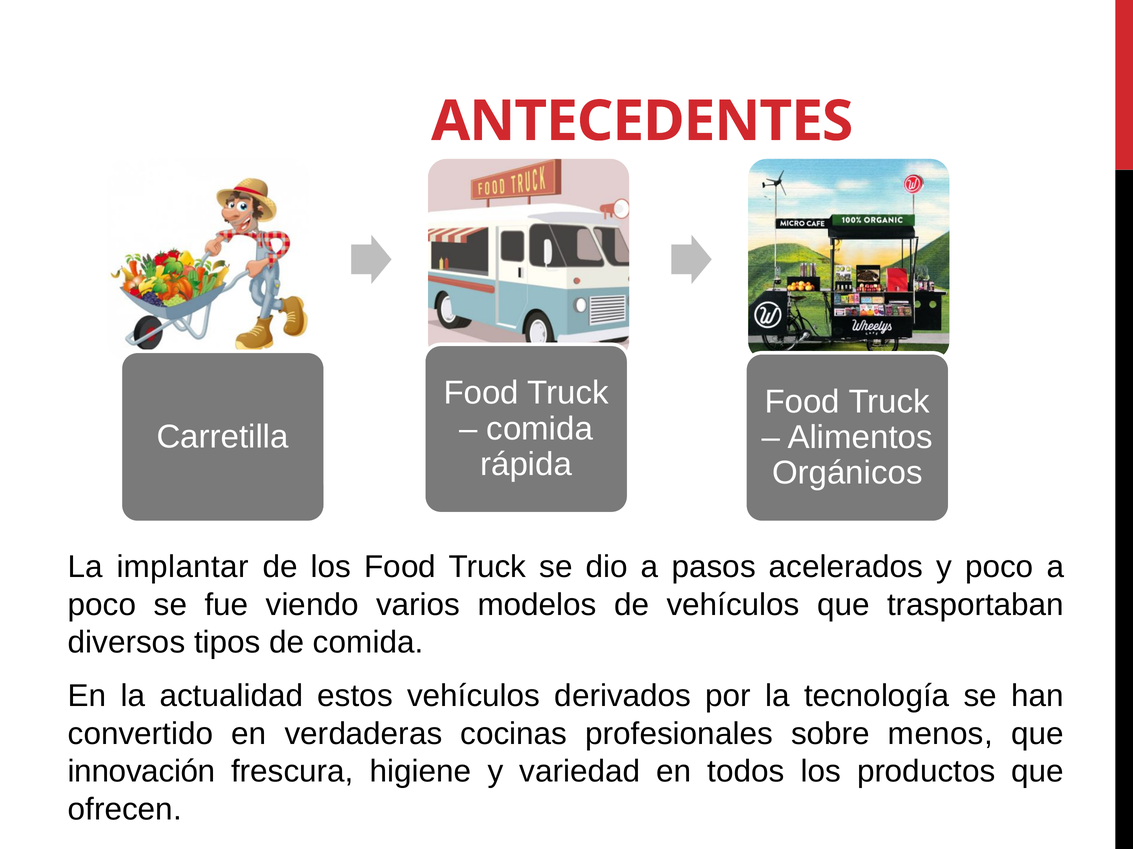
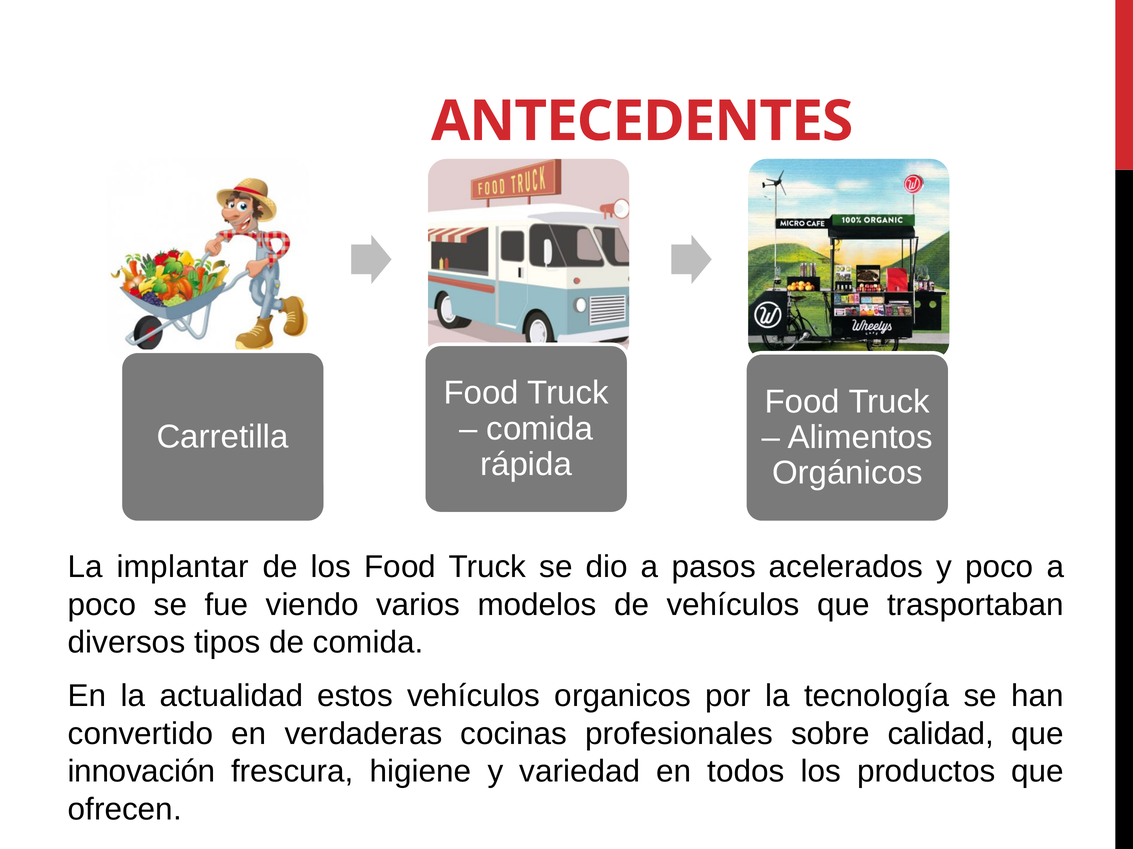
derivados: derivados -> organicos
menos: menos -> calidad
